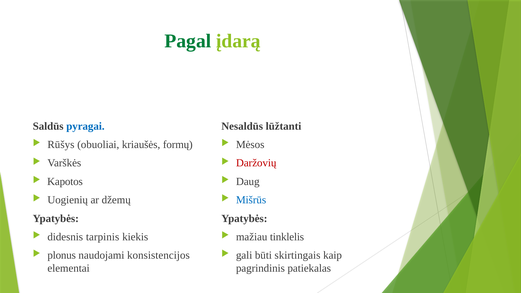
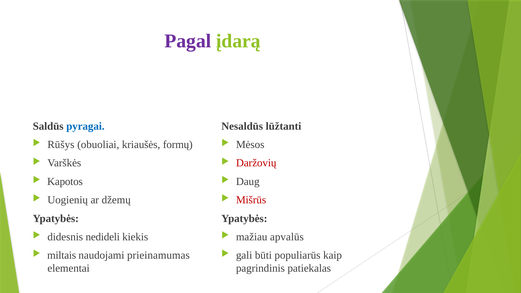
Pagal colour: green -> purple
Mišrūs colour: blue -> red
tarpinis: tarpinis -> nedideli
tinklelis: tinklelis -> apvalūs
plonus: plonus -> miltais
konsistencijos: konsistencijos -> prieinamumas
skirtingais: skirtingais -> populiarūs
